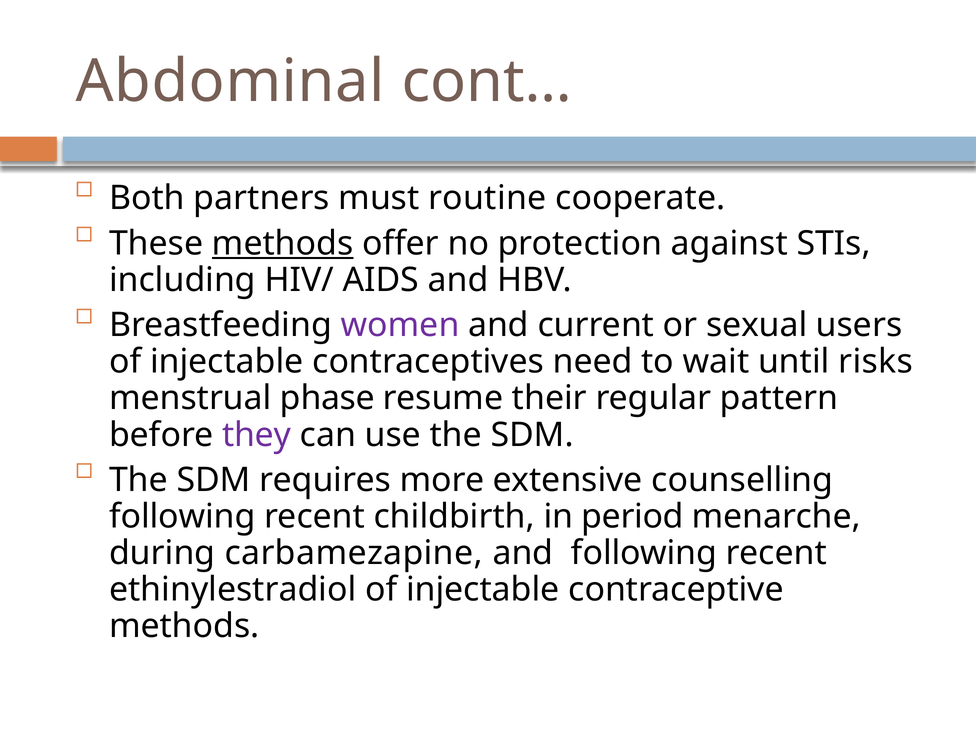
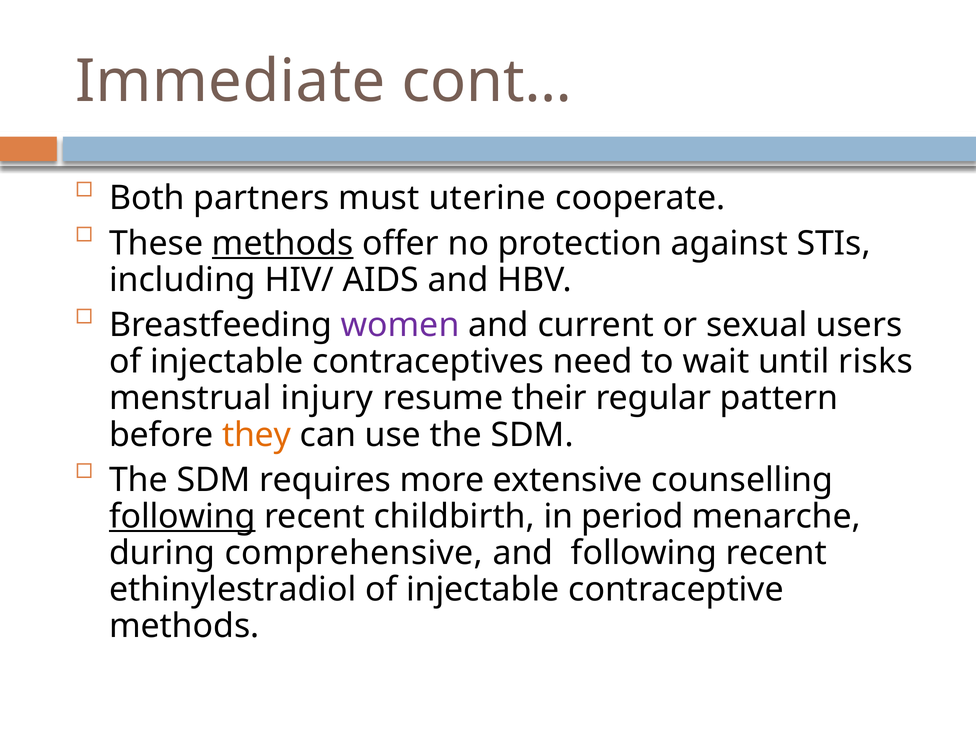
Abdominal: Abdominal -> Immediate
routine: routine -> uterine
phase: phase -> injury
they colour: purple -> orange
following at (182, 517) underline: none -> present
carbamezapine: carbamezapine -> comprehensive
